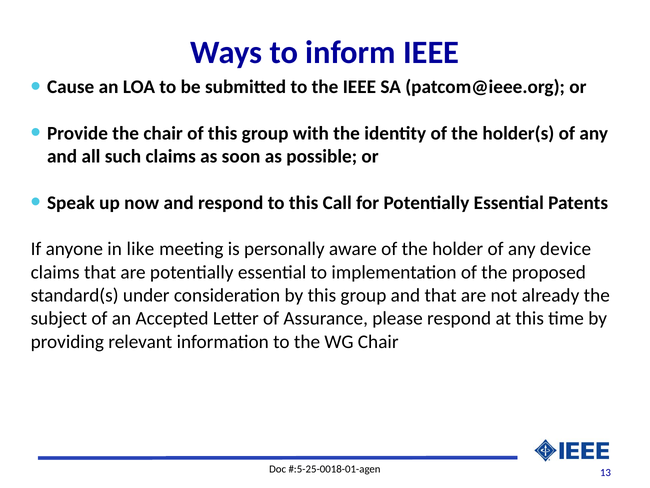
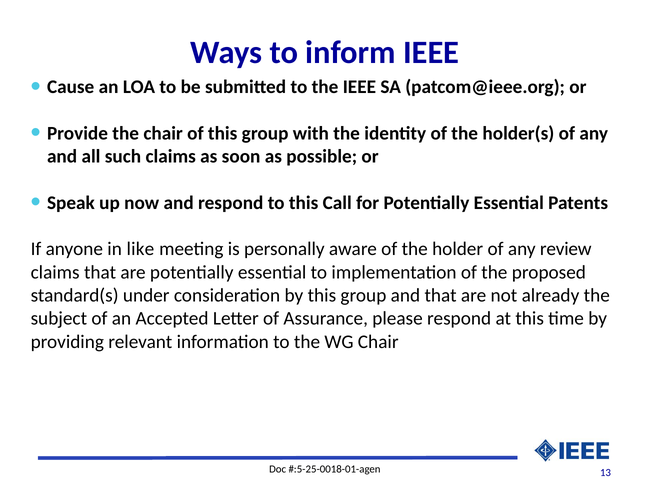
device: device -> review
